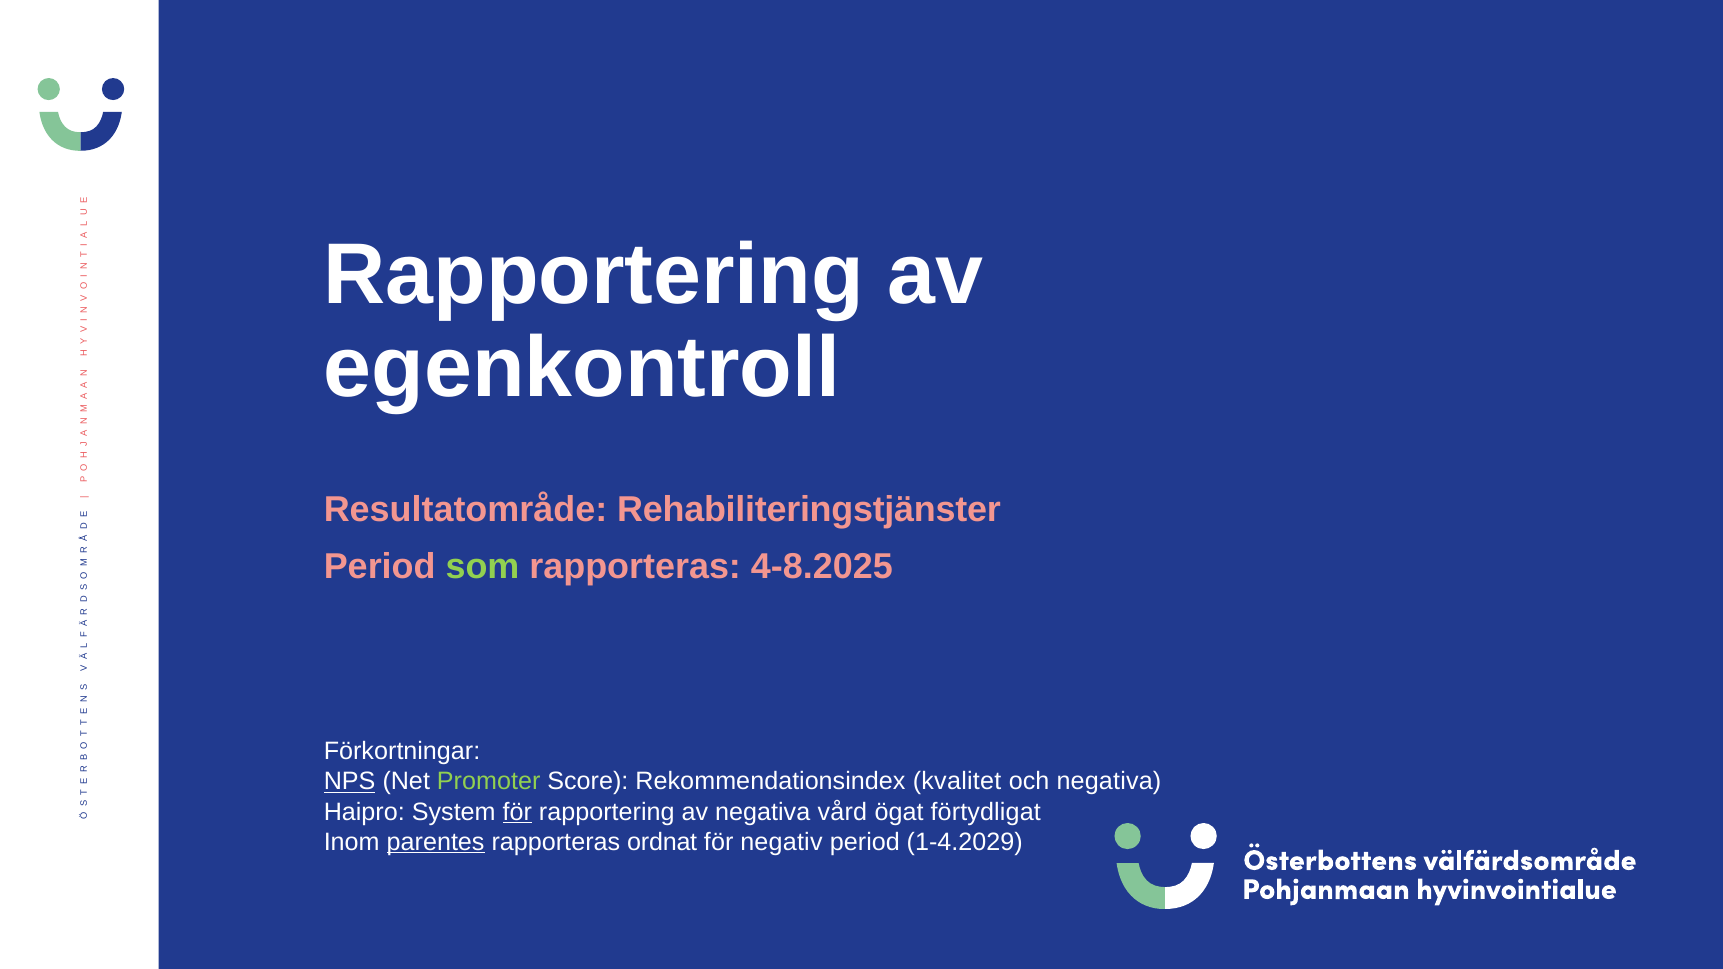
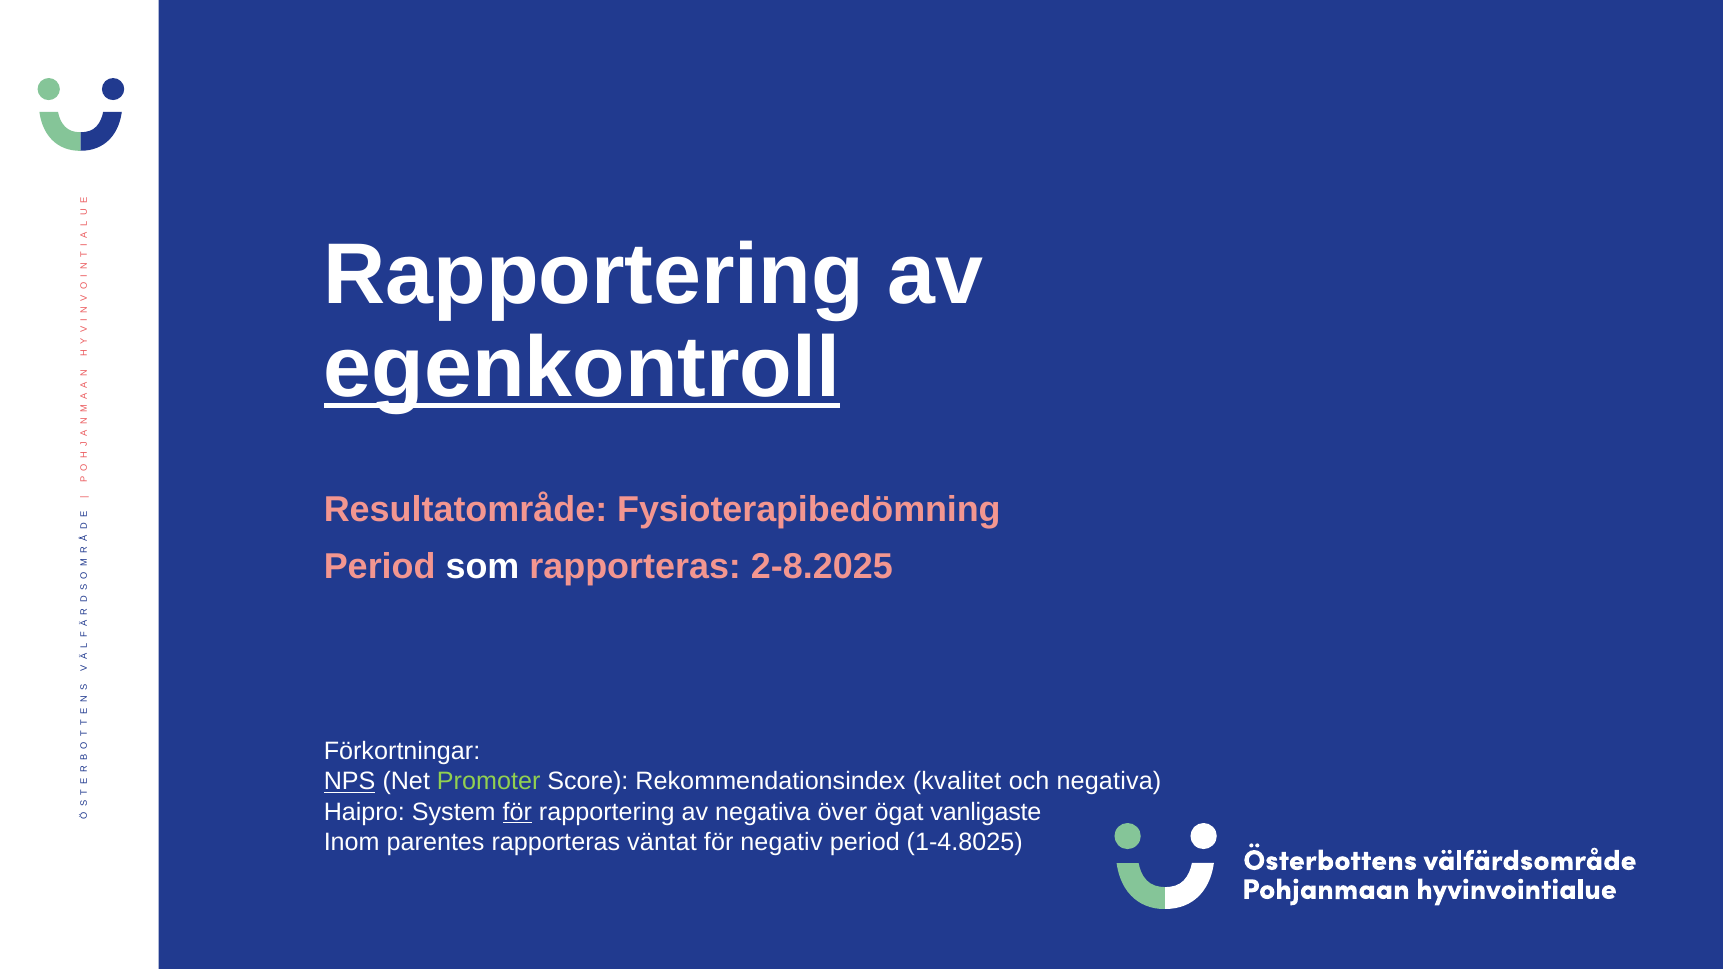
egenkontroll underline: none -> present
Rehabiliteringstjänster: Rehabiliteringstjänster -> Fysioterapibedömning
som colour: light green -> white
4-8.2025: 4-8.2025 -> 2-8.2025
vård: vård -> över
förtydligat: förtydligat -> vanligaste
parentes underline: present -> none
ordnat: ordnat -> väntat
1-4.2029: 1-4.2029 -> 1-4.8025
